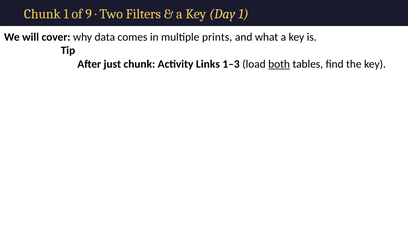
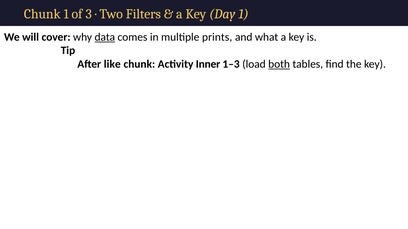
9: 9 -> 3
data underline: none -> present
just: just -> like
Links: Links -> Inner
